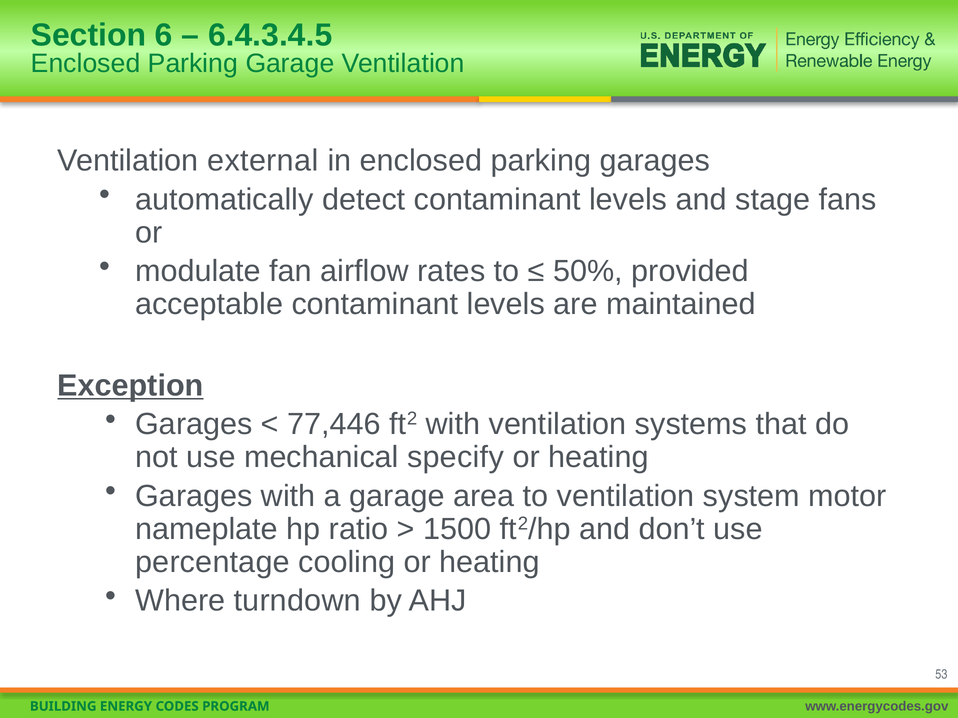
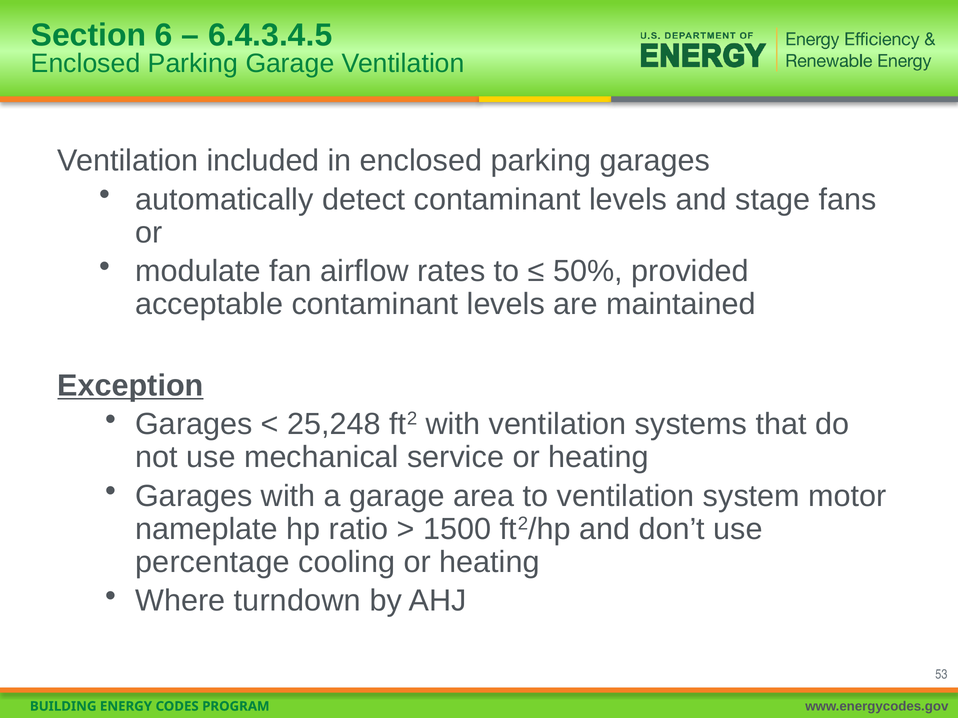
external: external -> included
77,446: 77,446 -> 25,248
specify: specify -> service
